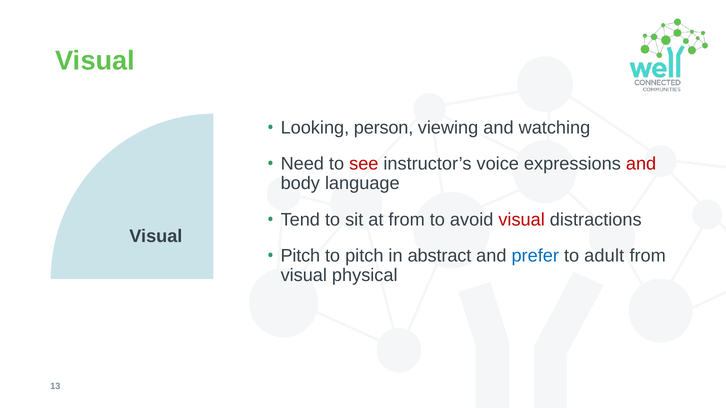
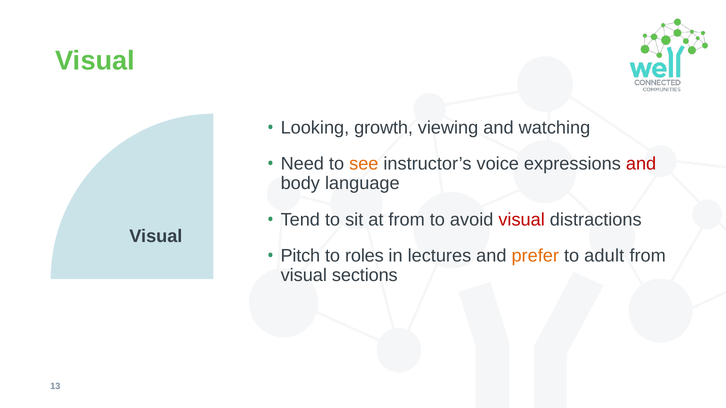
person: person -> growth
see colour: red -> orange
to pitch: pitch -> roles
abstract: abstract -> lectures
prefer colour: blue -> orange
physical: physical -> sections
